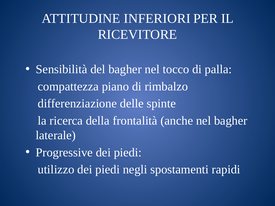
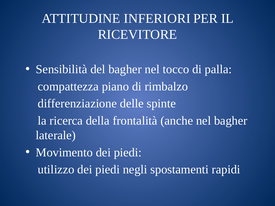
Progressive: Progressive -> Movimento
